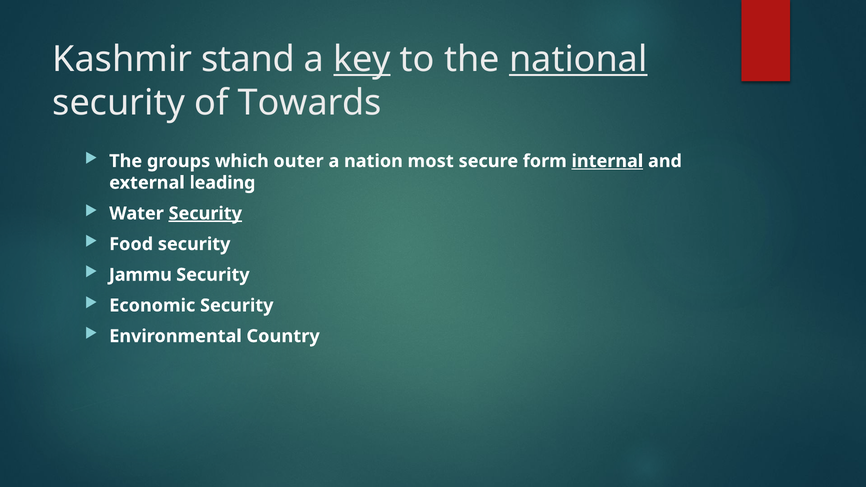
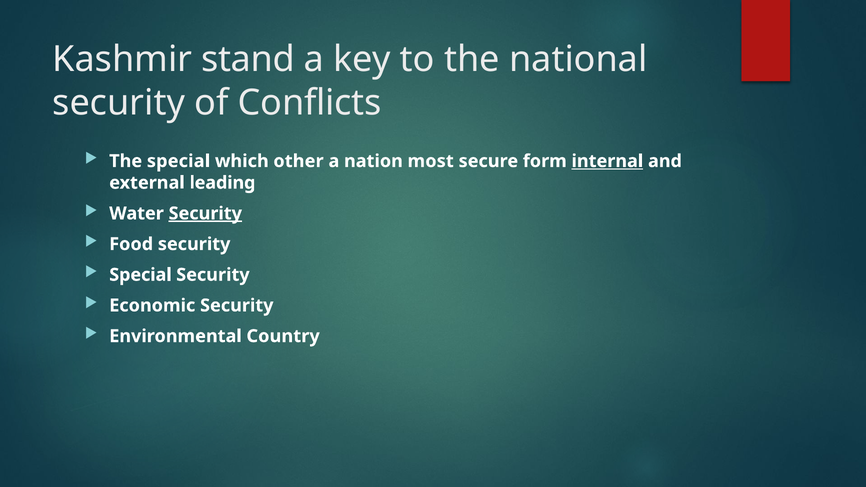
key underline: present -> none
national underline: present -> none
Towards: Towards -> Conflicts
The groups: groups -> special
outer: outer -> other
Jammu at (140, 275): Jammu -> Special
